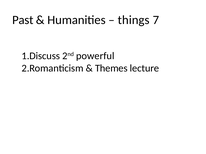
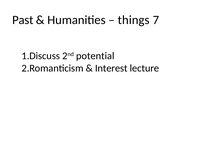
powerful: powerful -> potential
Themes: Themes -> Interest
